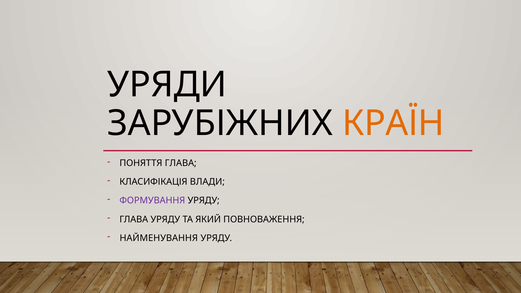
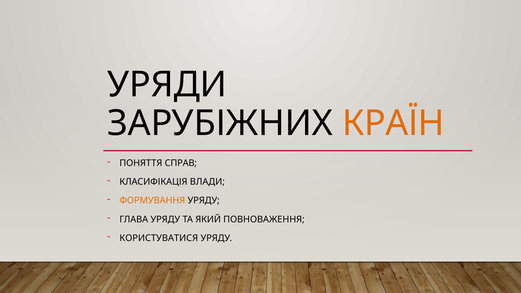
ПОНЯТТЯ ГЛАВА: ГЛАВА -> СПРАВ
ФОРМУВАННЯ colour: purple -> orange
НАЙМЕНУВАННЯ: НАЙМЕНУВАННЯ -> КОРИСТУВАТИСЯ
